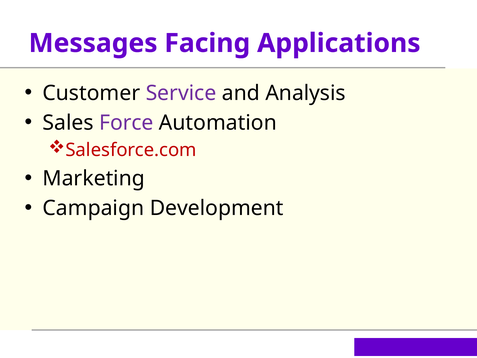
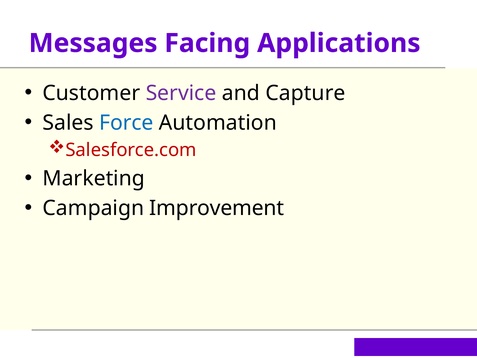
Analysis: Analysis -> Capture
Force colour: purple -> blue
Development: Development -> Improvement
